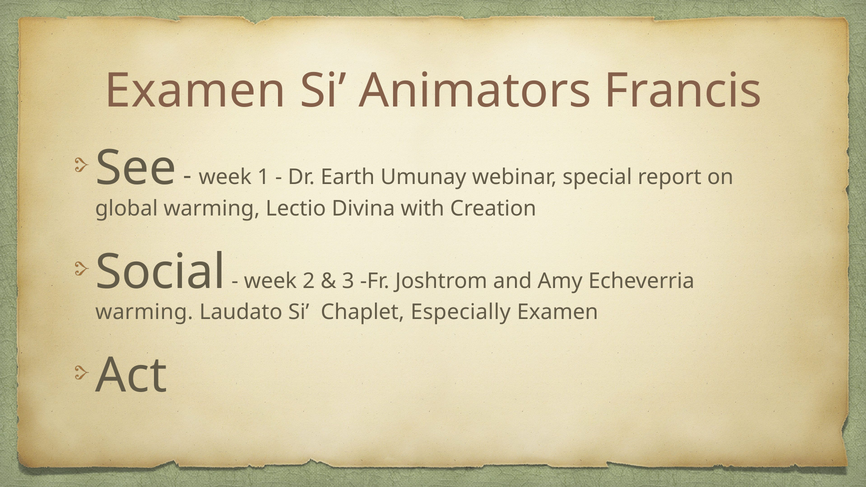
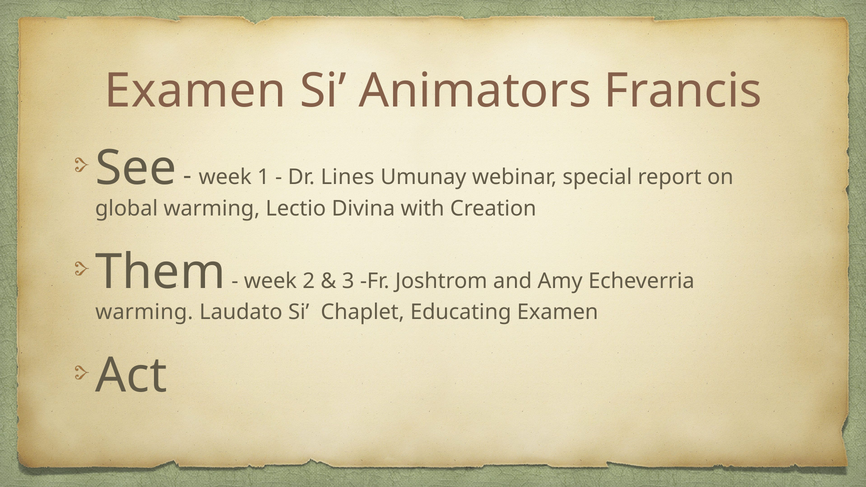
Earth: Earth -> Lines
Social: Social -> Them
Especially: Especially -> Educating
